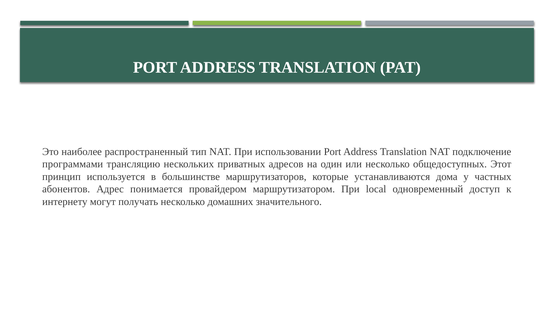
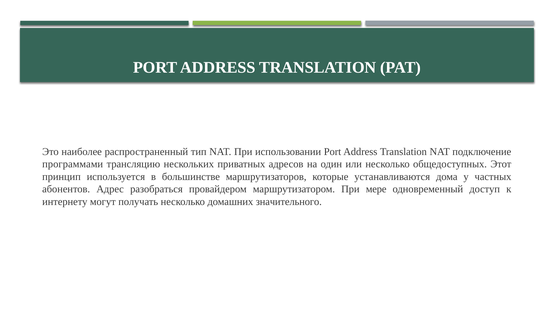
понимается: понимается -> разобраться
local: local -> мере
